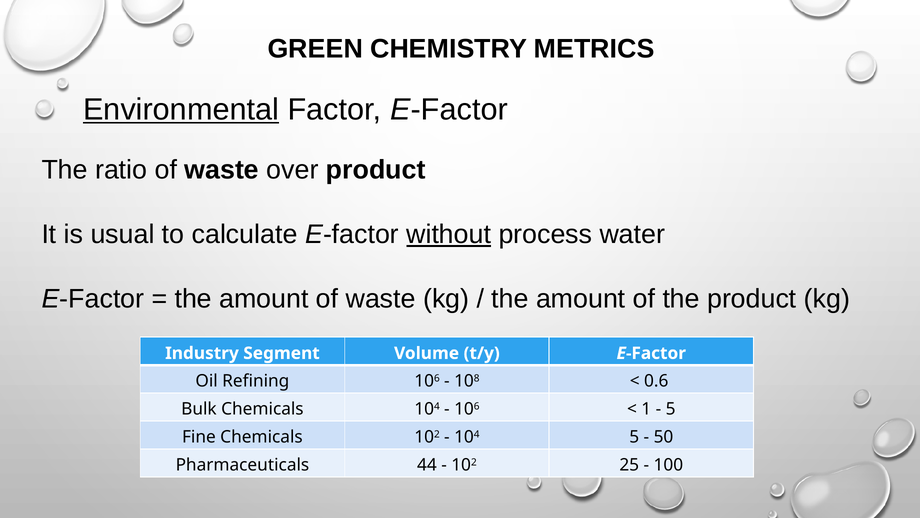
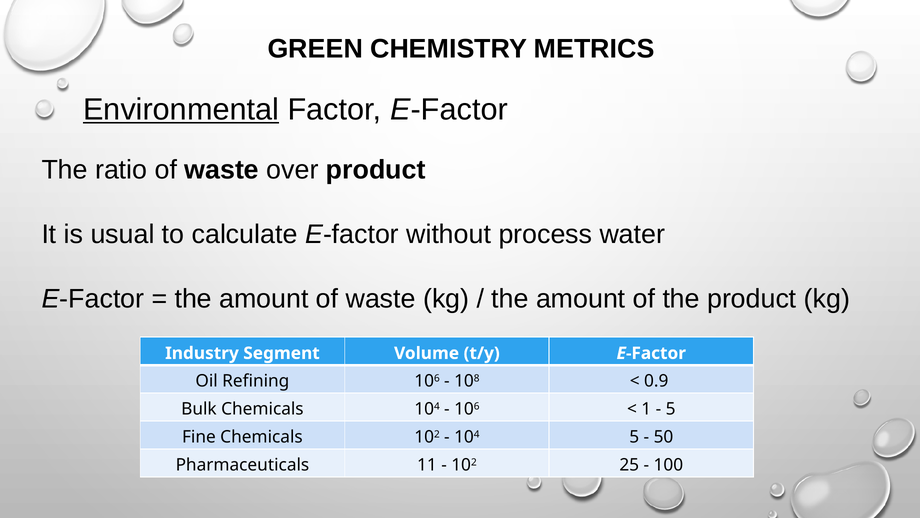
without underline: present -> none
0.6: 0.6 -> 0.9
44: 44 -> 11
